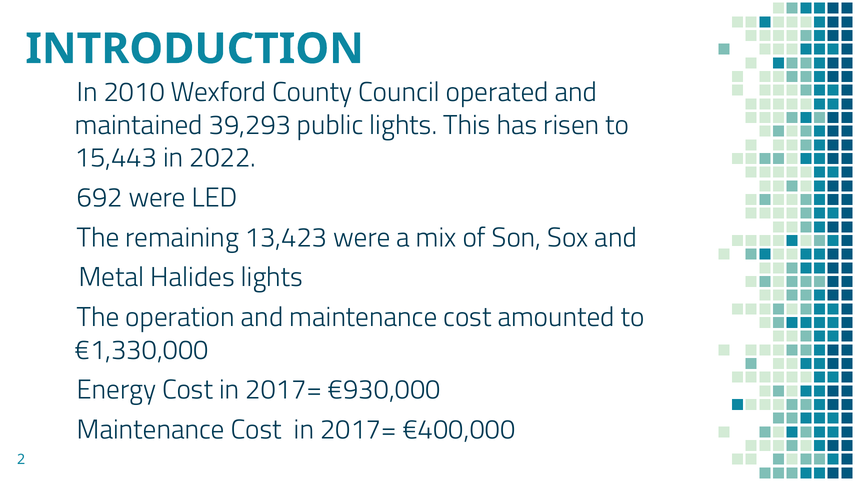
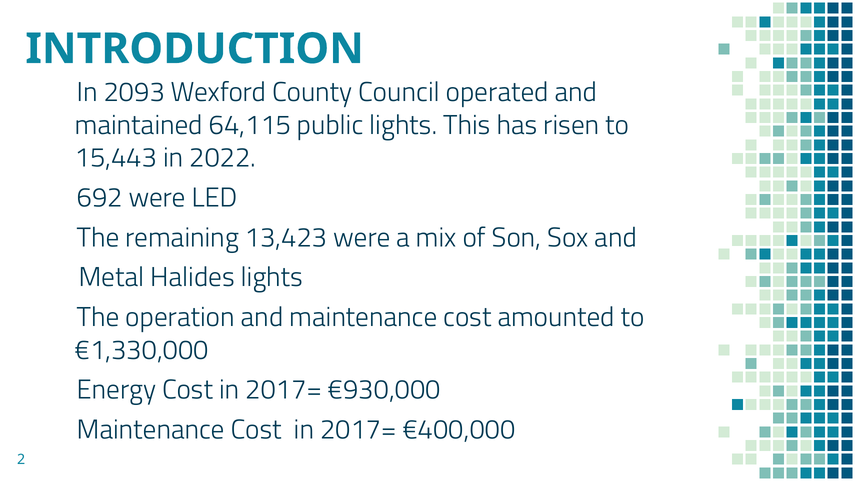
2010: 2010 -> 2093
39,293: 39,293 -> 64,115
